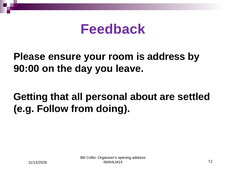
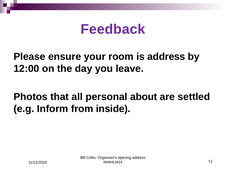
90:00: 90:00 -> 12:00
Getting: Getting -> Photos
Follow: Follow -> Inform
doing: doing -> inside
